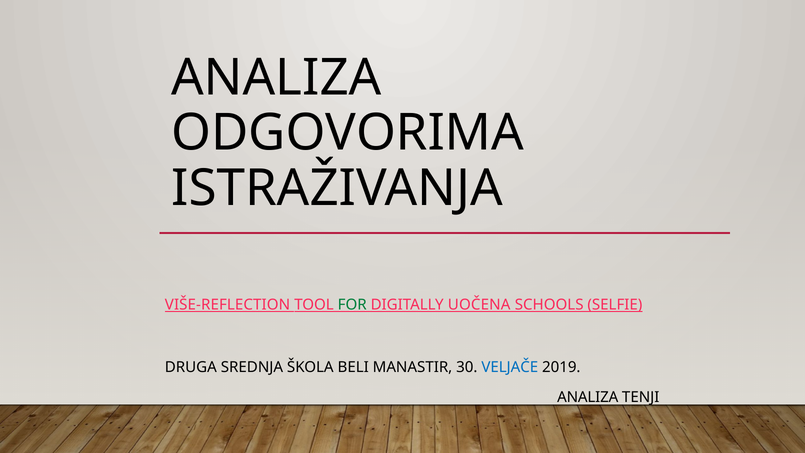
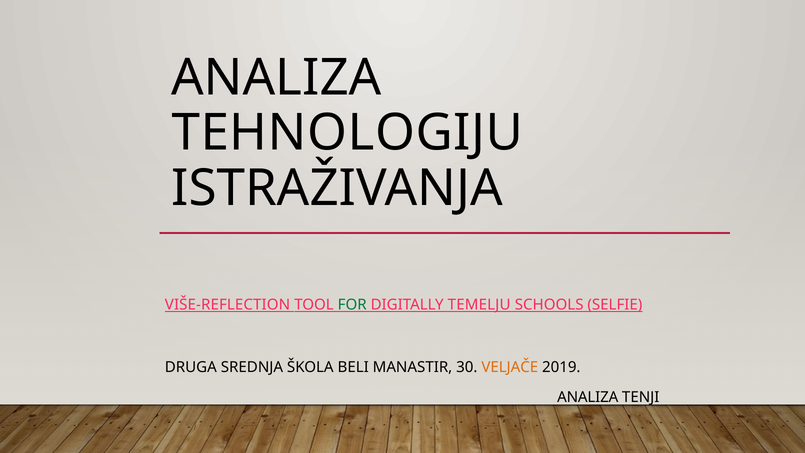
ODGOVORIMA: ODGOVORIMA -> TEHNOLOGIJU
UOČENA: UOČENA -> TEMELJU
VELJAČE colour: blue -> orange
